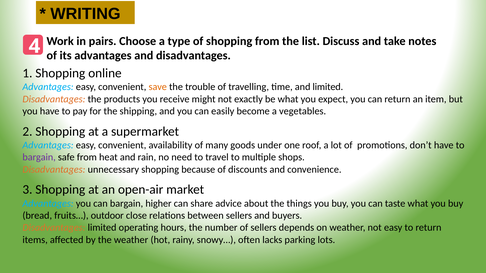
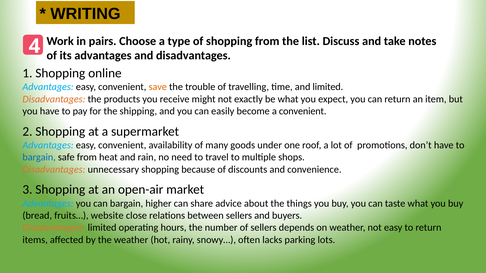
a vegetables: vegetables -> convenient
bargain at (39, 157) colour: purple -> blue
outdoor: outdoor -> website
